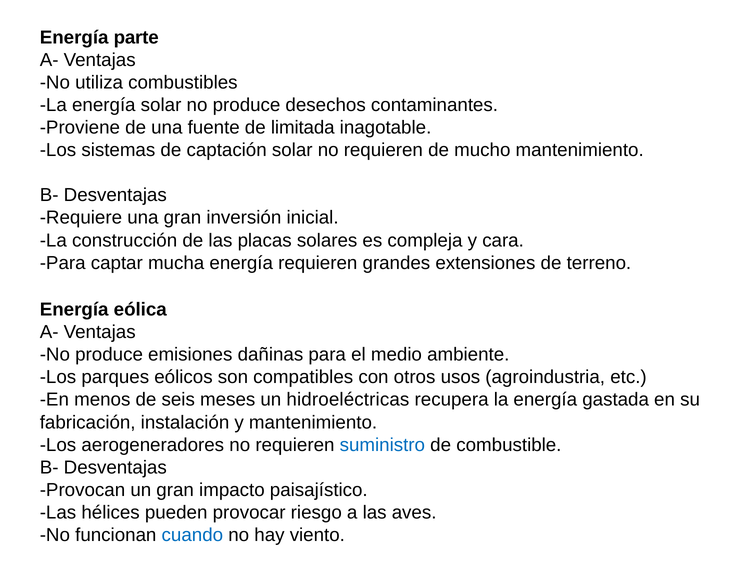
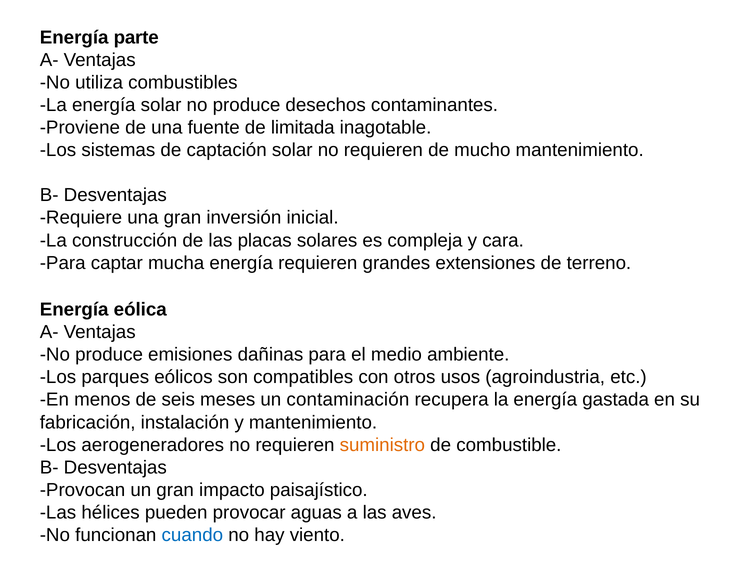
hidroeléctricas: hidroeléctricas -> contaminación
suministro colour: blue -> orange
riesgo: riesgo -> aguas
